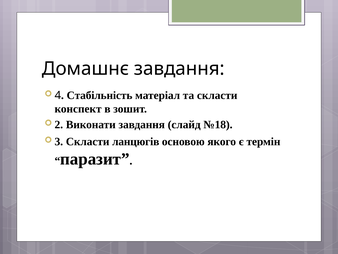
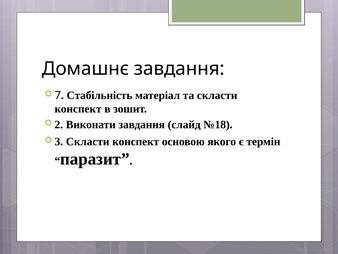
4: 4 -> 7
3 Скласти ланцюгів: ланцюгів -> конспект
